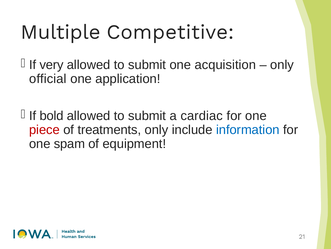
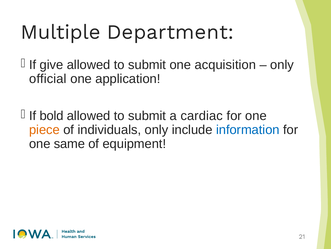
Competitive: Competitive -> Department
very: very -> give
piece colour: red -> orange
treatments: treatments -> individuals
spam: spam -> same
